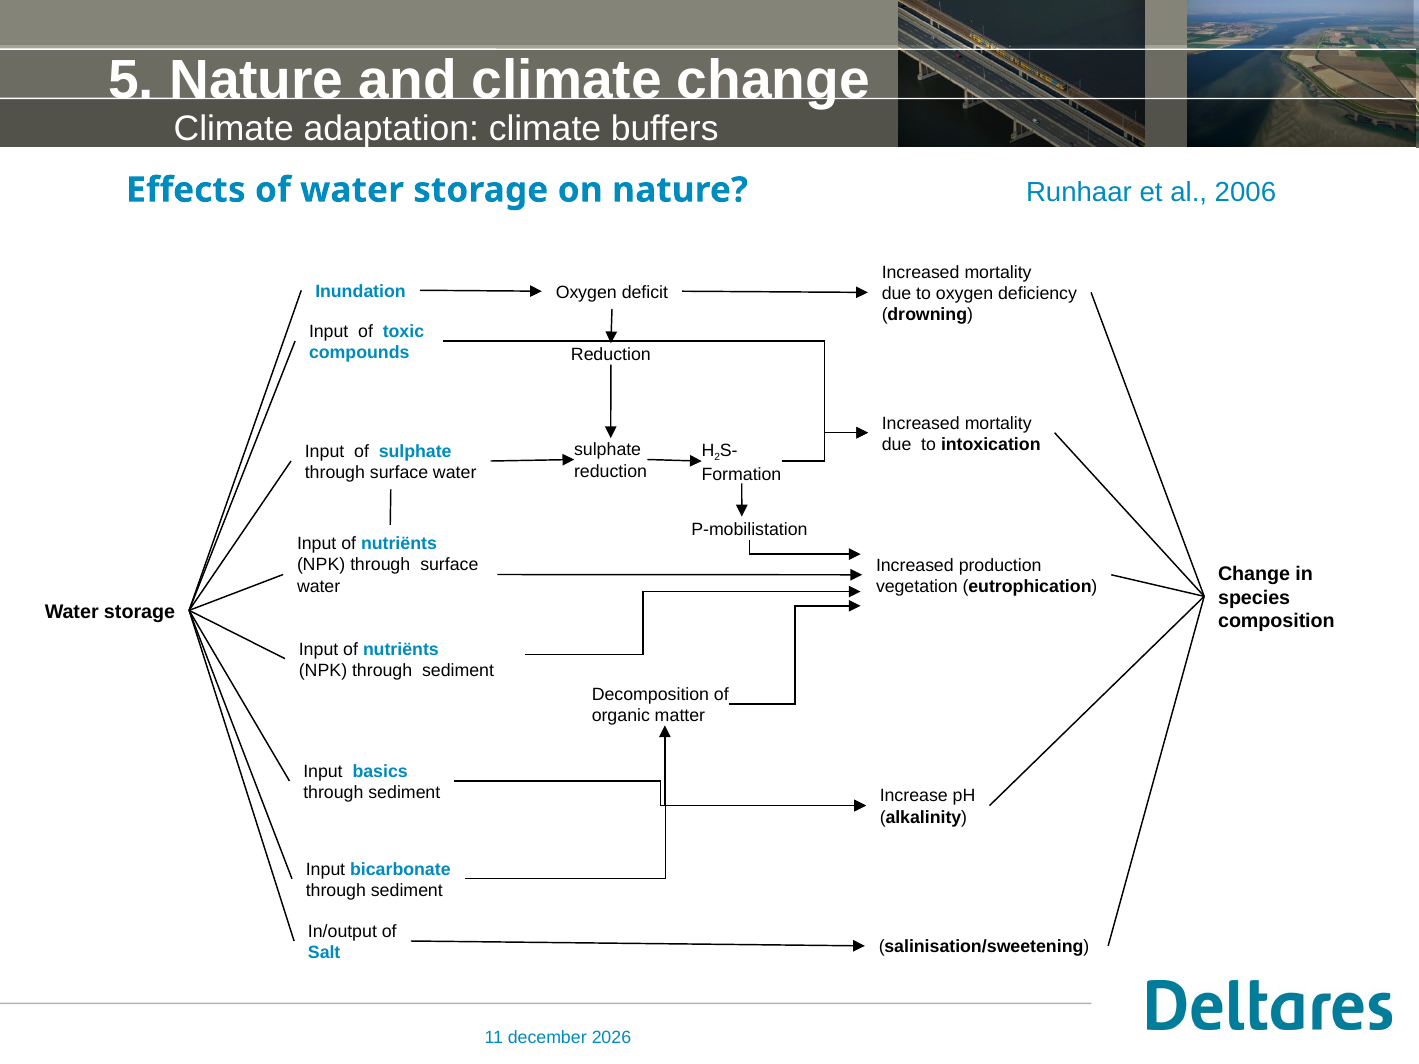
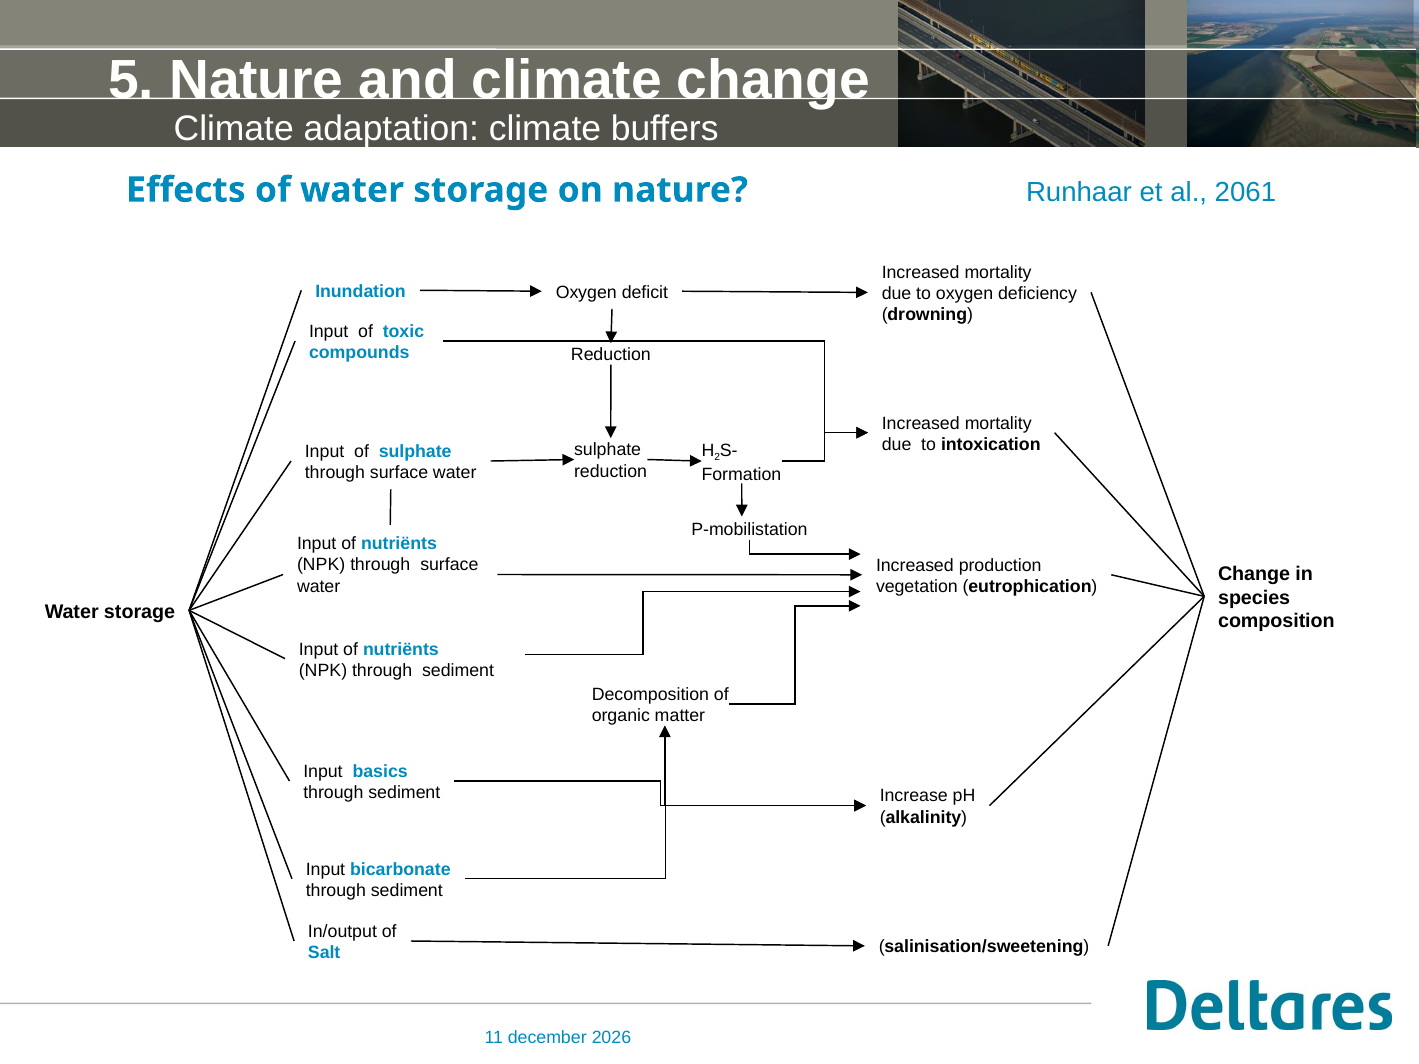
2006: 2006 -> 2061
